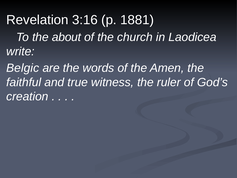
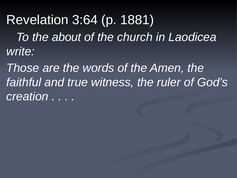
3:16: 3:16 -> 3:64
Belgic: Belgic -> Those
